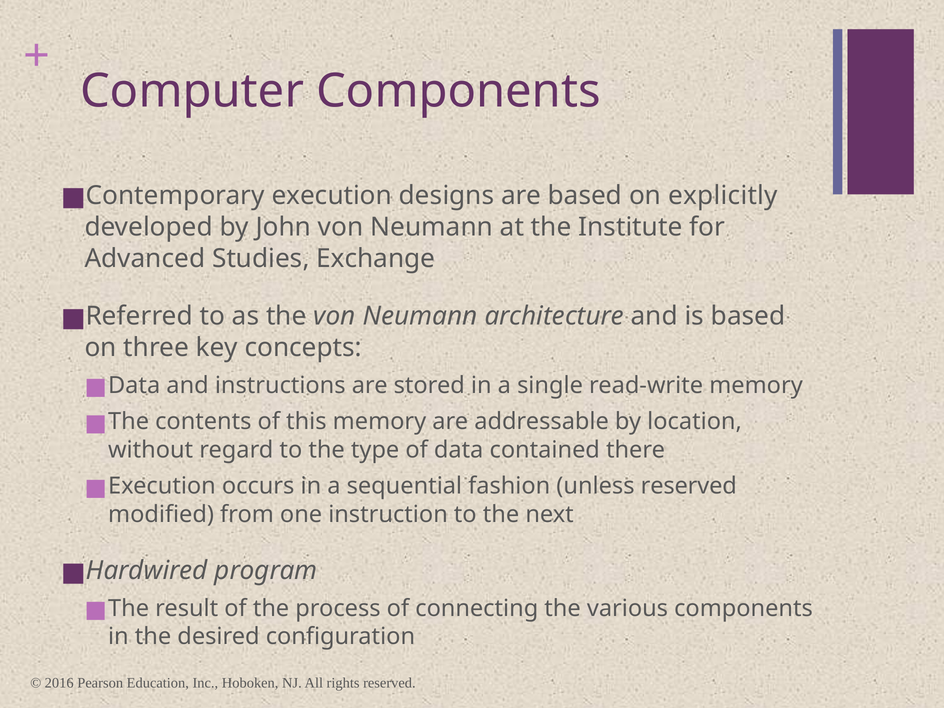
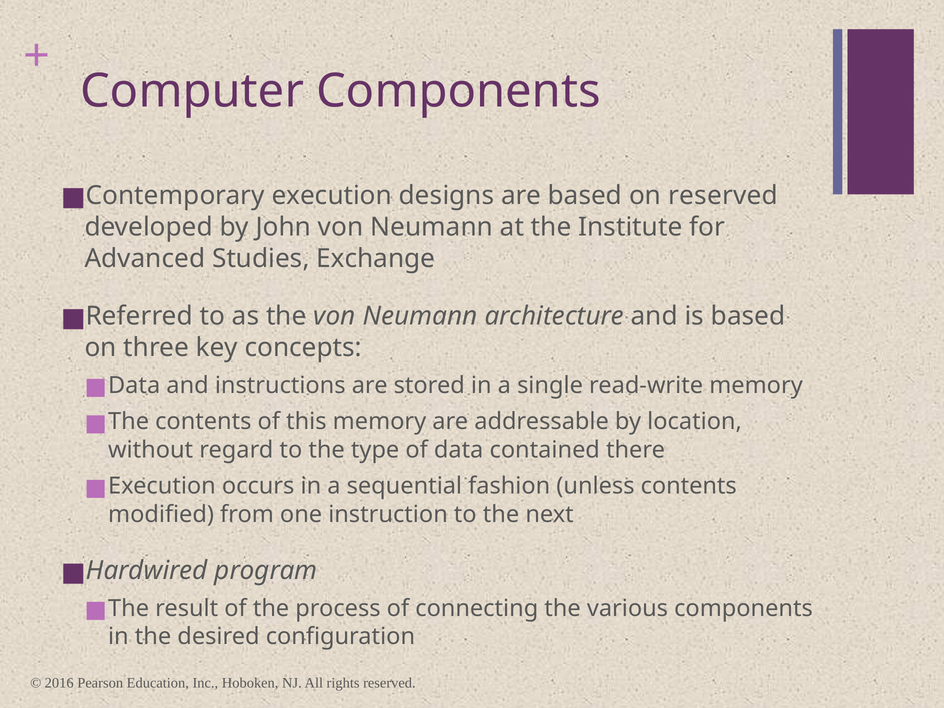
on explicitly: explicitly -> reserved
unless reserved: reserved -> contents
